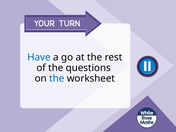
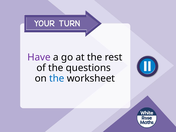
Have colour: blue -> purple
